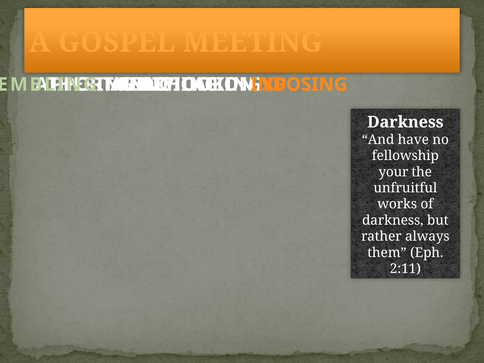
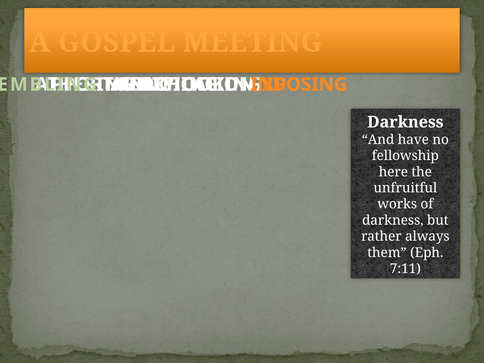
your: your -> here
2:11: 2:11 -> 7:11
